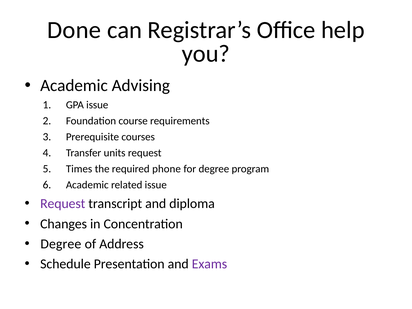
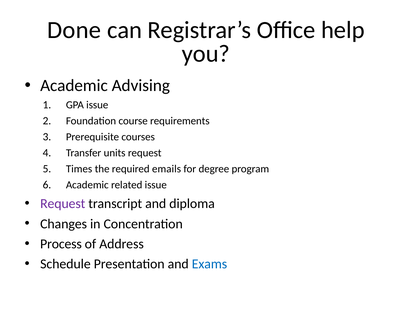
phone: phone -> emails
Degree at (61, 244): Degree -> Process
Exams colour: purple -> blue
